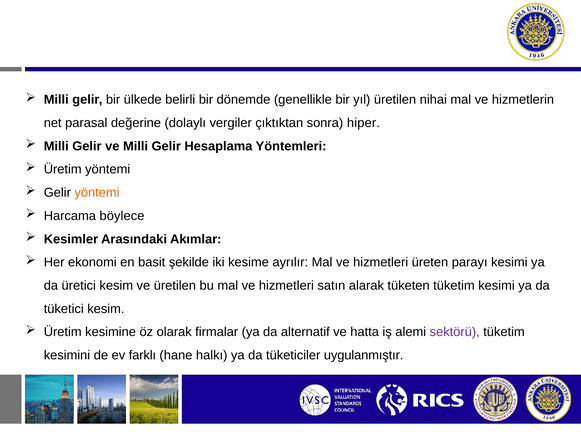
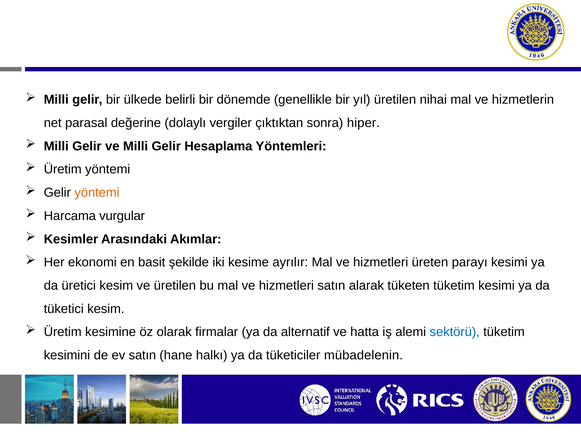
böylece: böylece -> vurgular
sektörü colour: purple -> blue
ev farklı: farklı -> satın
uygulanmıştır: uygulanmıştır -> mübadelenin
